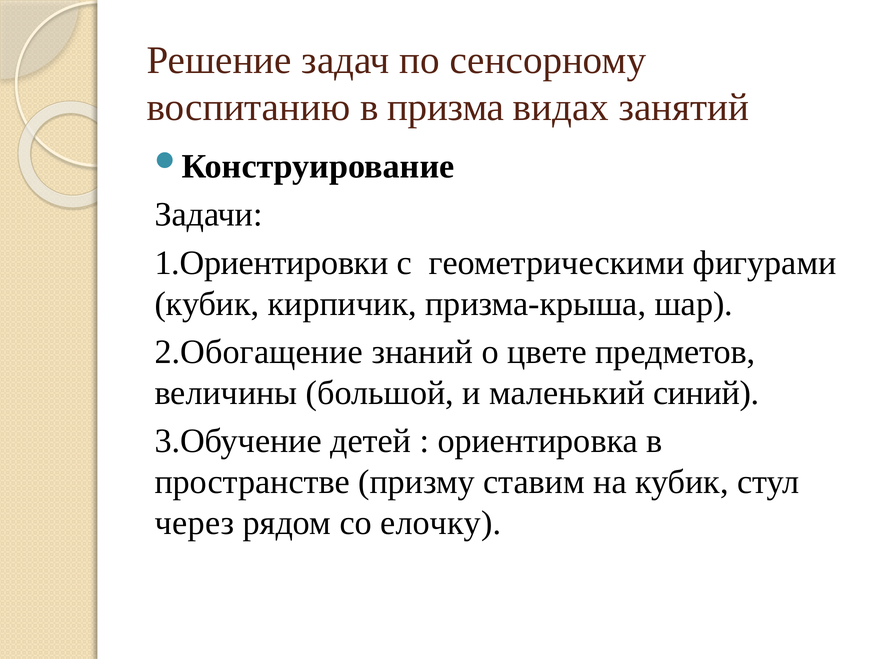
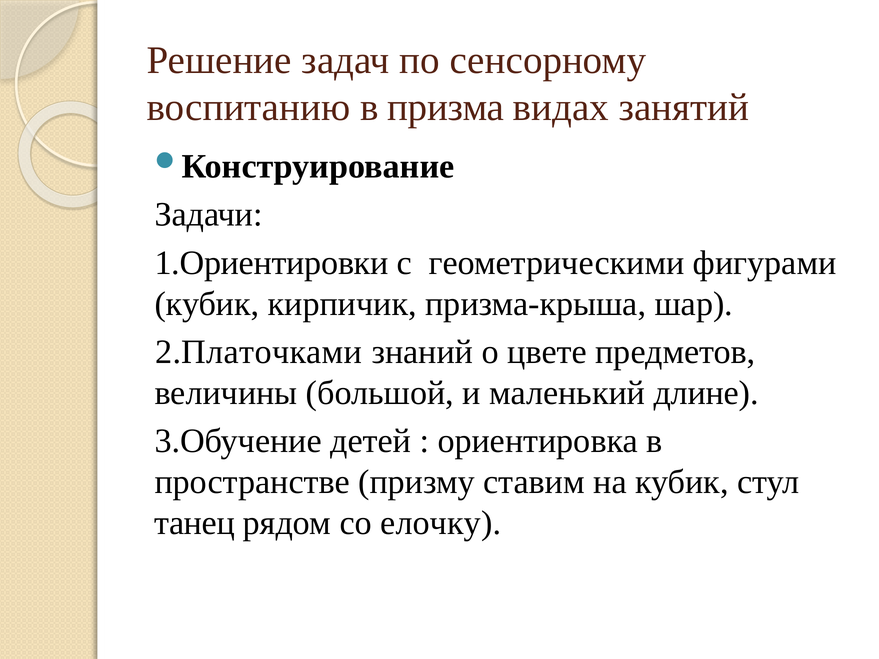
2.Обогащение: 2.Обогащение -> 2.Платочками
синий: синий -> длине
через: через -> танец
